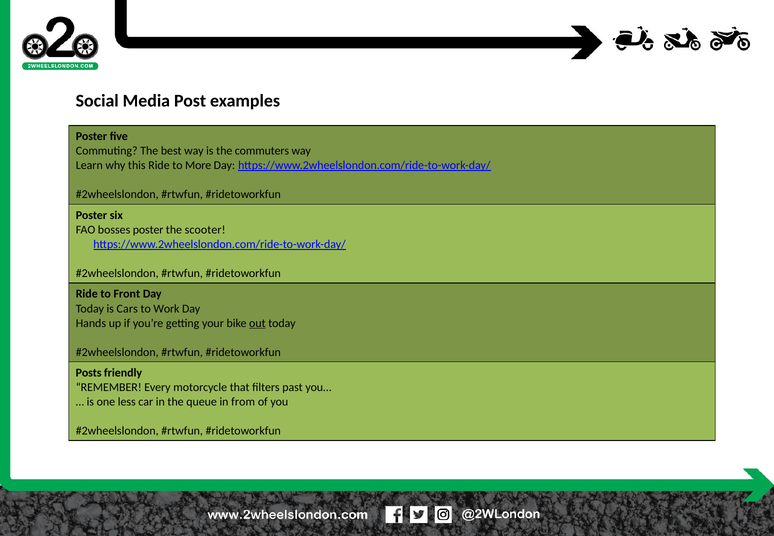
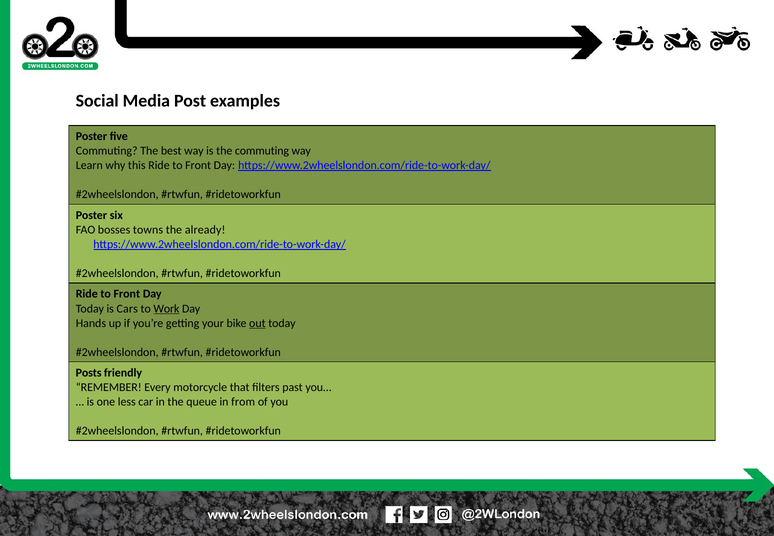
the commuters: commuters -> commuting
this Ride to More: More -> Front
bosses poster: poster -> towns
scooter: scooter -> already
Work underline: none -> present
